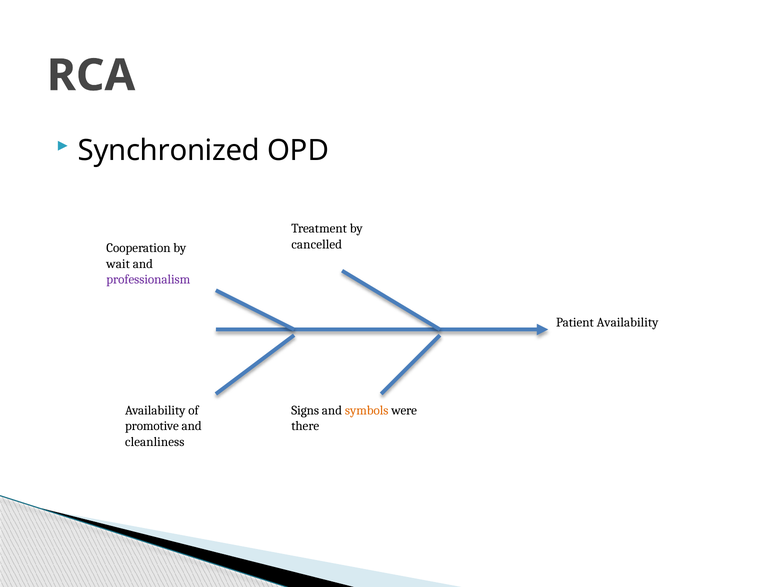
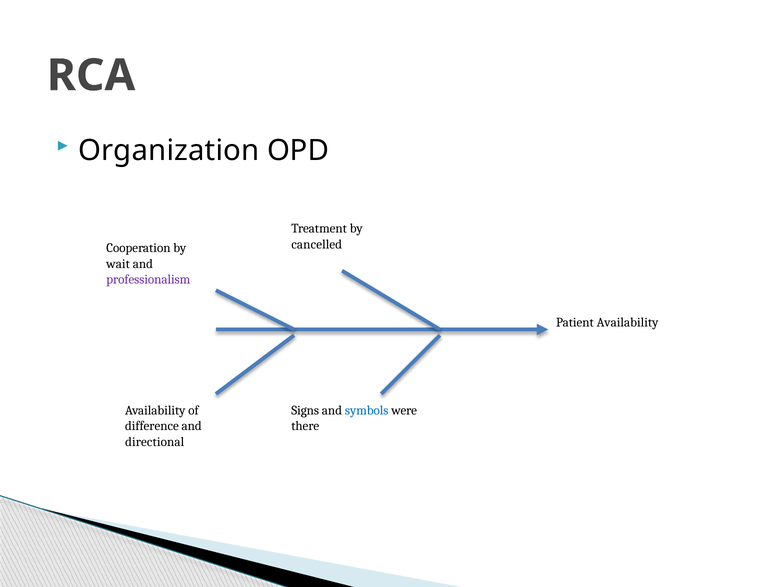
Synchronized: Synchronized -> Organization
symbols colour: orange -> blue
promotive: promotive -> difference
cleanliness: cleanliness -> directional
